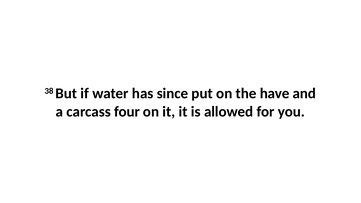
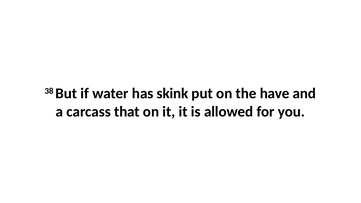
since: since -> skink
four: four -> that
